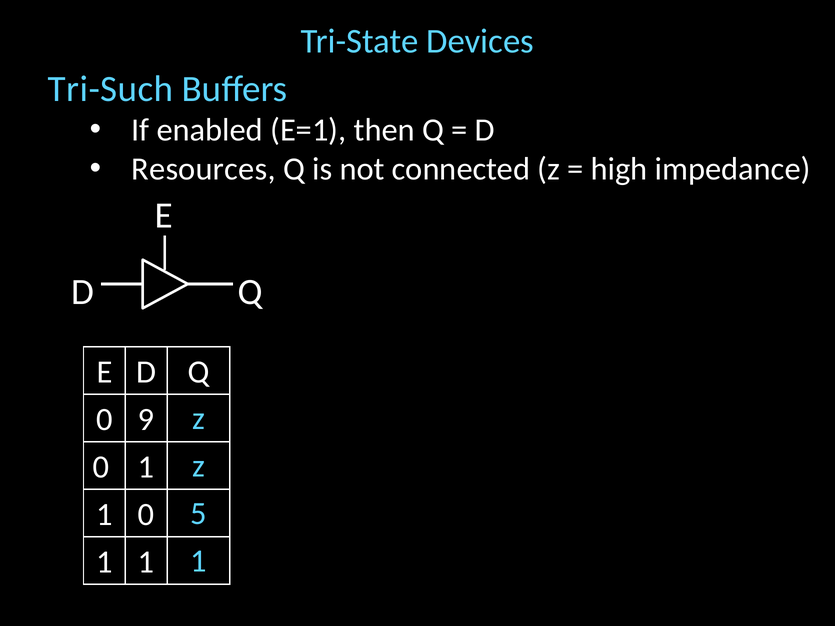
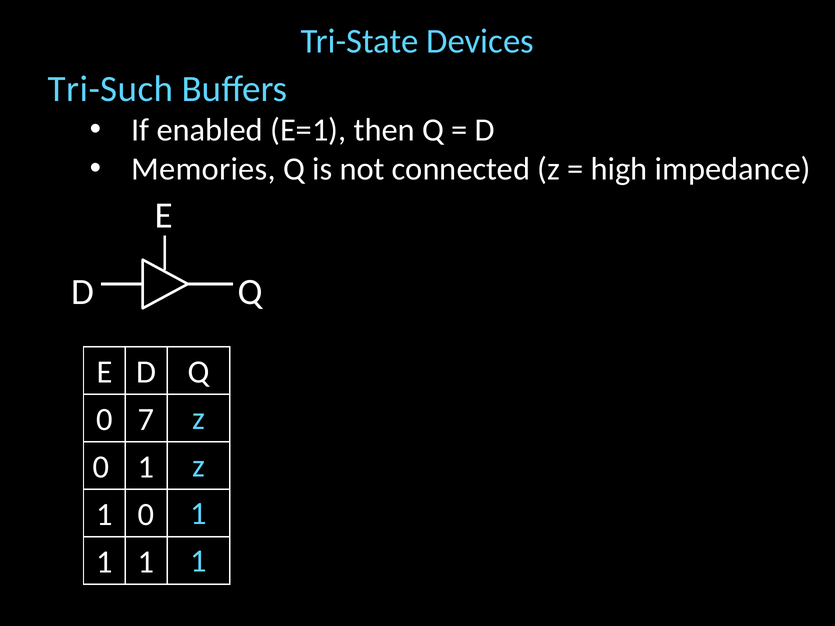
Resources: Resources -> Memories
9: 9 -> 7
1 0 5: 5 -> 1
